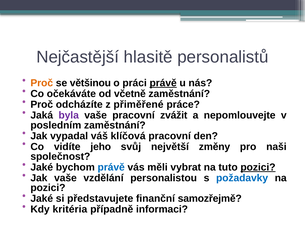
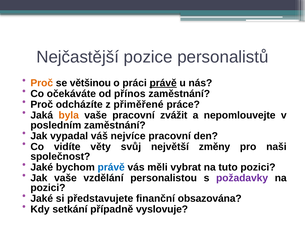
hlasitě: hlasitě -> pozice
včetně: včetně -> přínos
byla colour: purple -> orange
klíčová: klíčová -> nejvíce
jeho: jeho -> věty
pozici at (258, 167) underline: present -> none
požadavky colour: blue -> purple
samozřejmě: samozřejmě -> obsazována
kritéria: kritéria -> setkání
informaci: informaci -> vyslovuje
